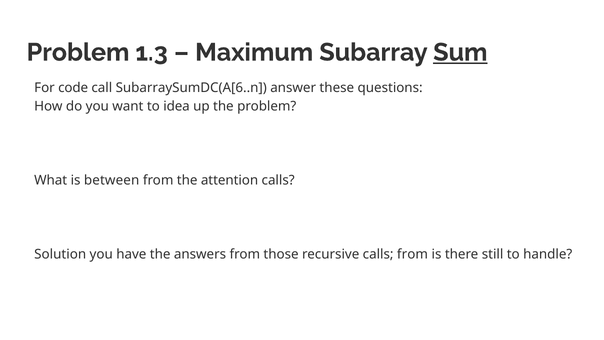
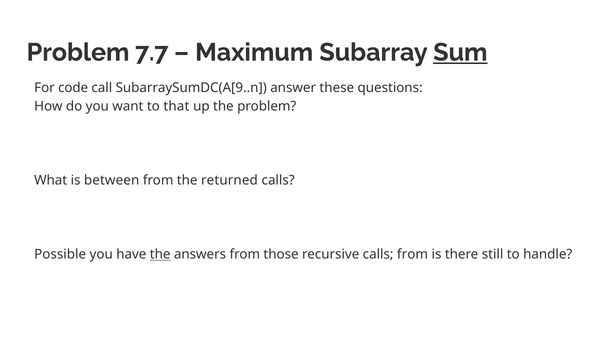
1.3: 1.3 -> 7.7
SubarraySumDC(A[6..n: SubarraySumDC(A[6..n -> SubarraySumDC(A[9..n
idea: idea -> that
attention: attention -> returned
Solution: Solution -> Possible
the at (160, 254) underline: none -> present
